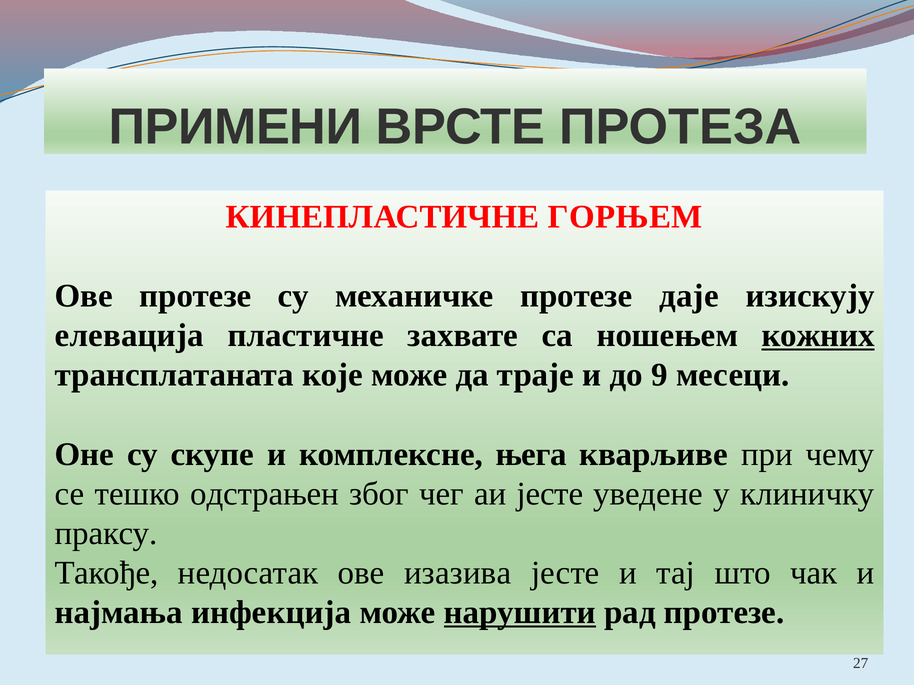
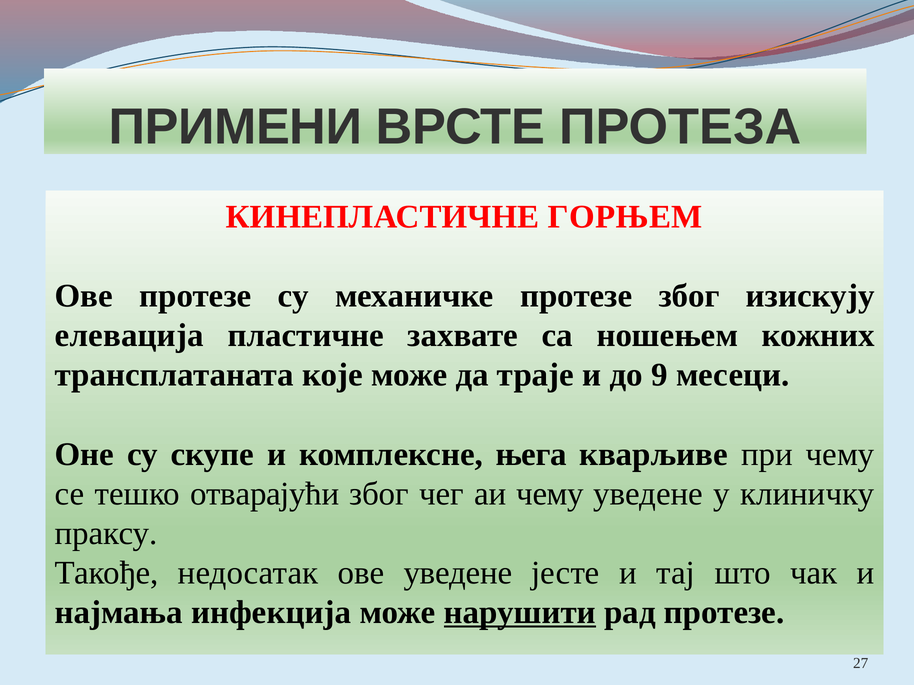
протезе даје: даје -> због
кожних underline: present -> none
одстрањен: одстрањен -> отварајући
аи јесте: јесте -> чему
ове изазива: изазива -> уведене
